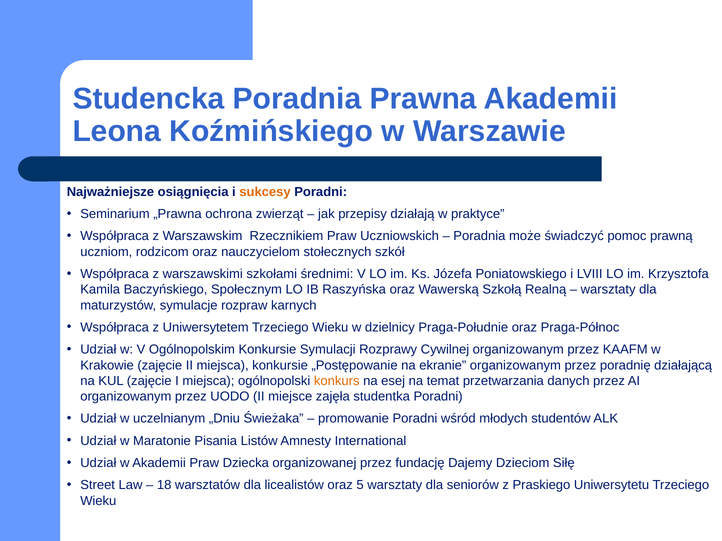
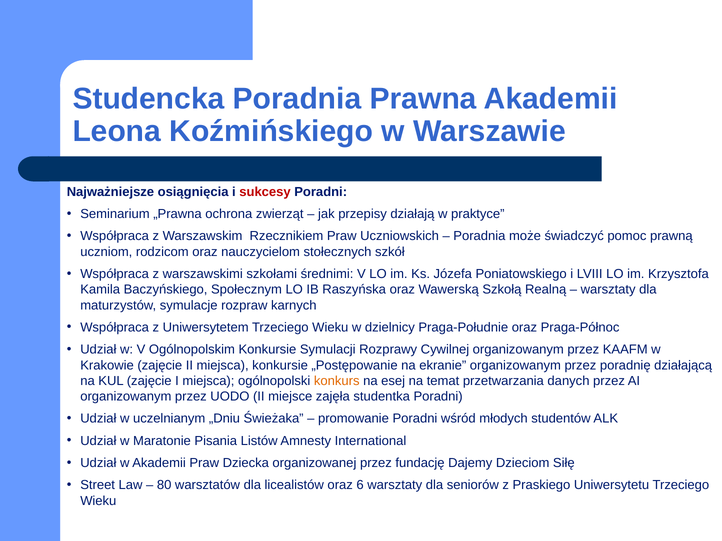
sukcesy colour: orange -> red
18: 18 -> 80
5: 5 -> 6
